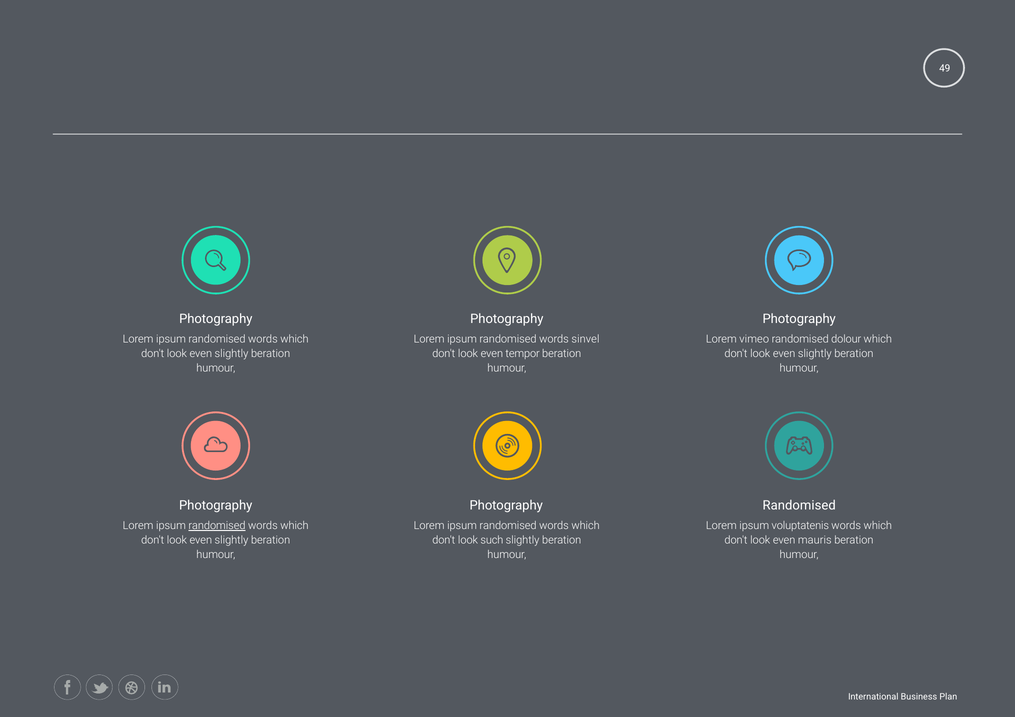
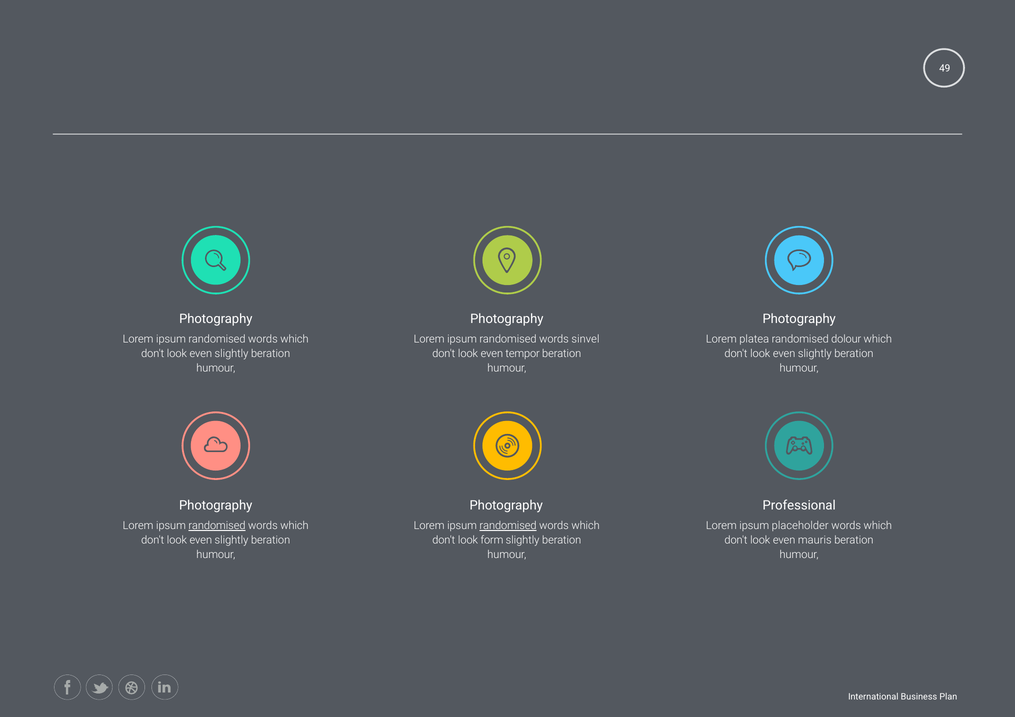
vimeo: vimeo -> platea
Photography Randomised: Randomised -> Professional
randomised at (508, 526) underline: none -> present
voluptatenis: voluptatenis -> placeholder
such: such -> form
